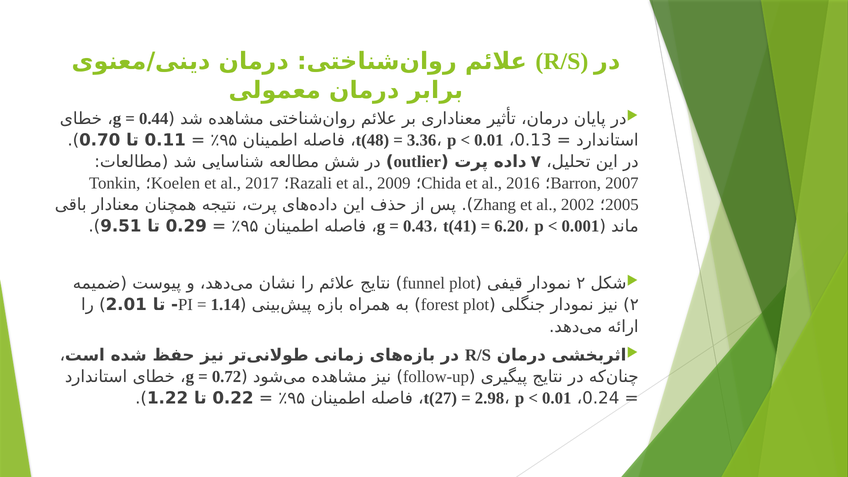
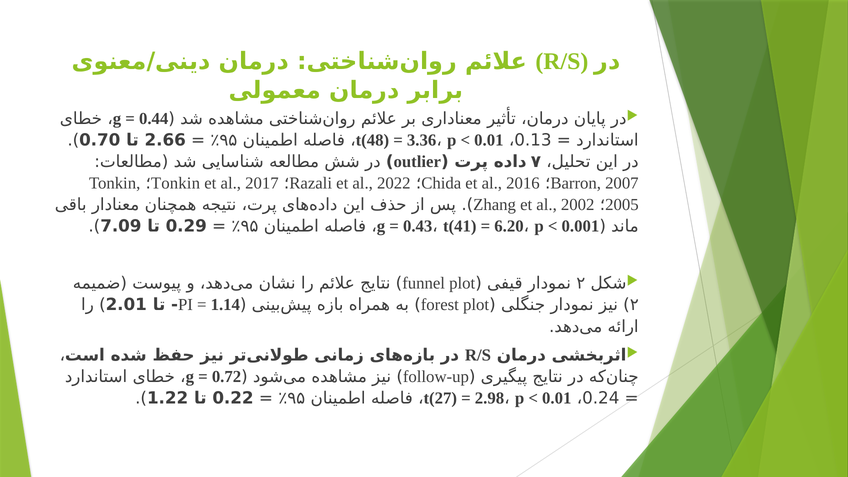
0.11: 0.11 -> 2.66
Koelen at (175, 183): Koelen -> Tonkin
2009: 2009 -> 2022
9.51: 9.51 -> 7.09
